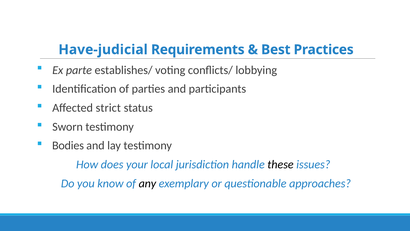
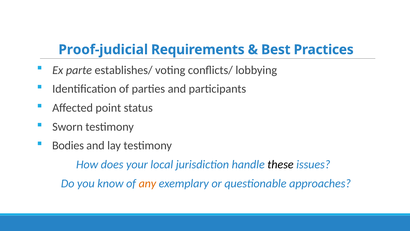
Have-judicial: Have-judicial -> Proof-judicial
strict: strict -> point
any colour: black -> orange
